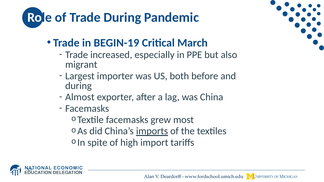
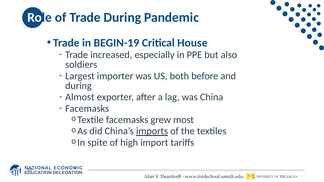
March: March -> House
migrant: migrant -> soldiers
